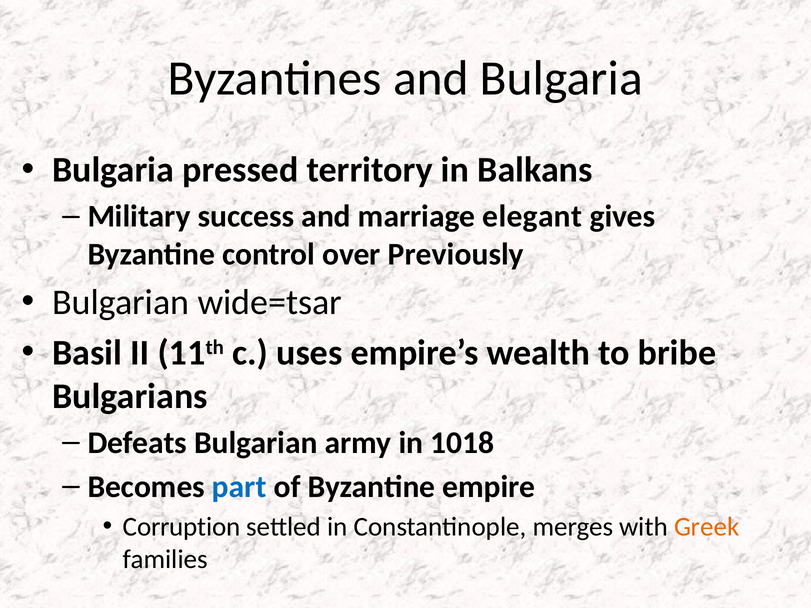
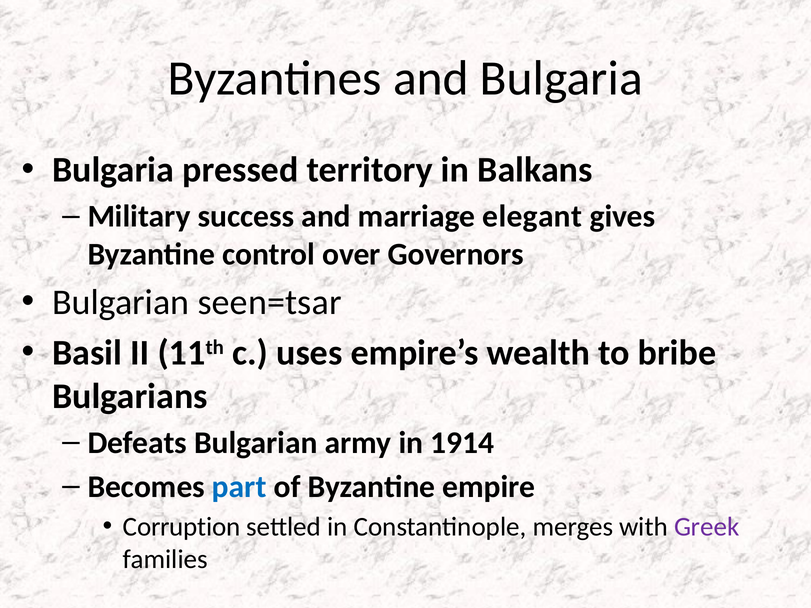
Previously: Previously -> Governors
wide=tsar: wide=tsar -> seen=tsar
1018: 1018 -> 1914
Greek colour: orange -> purple
